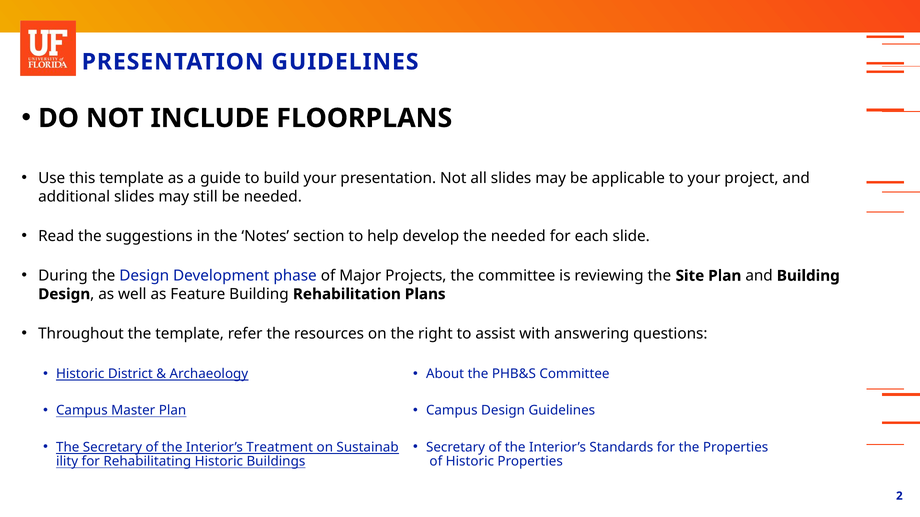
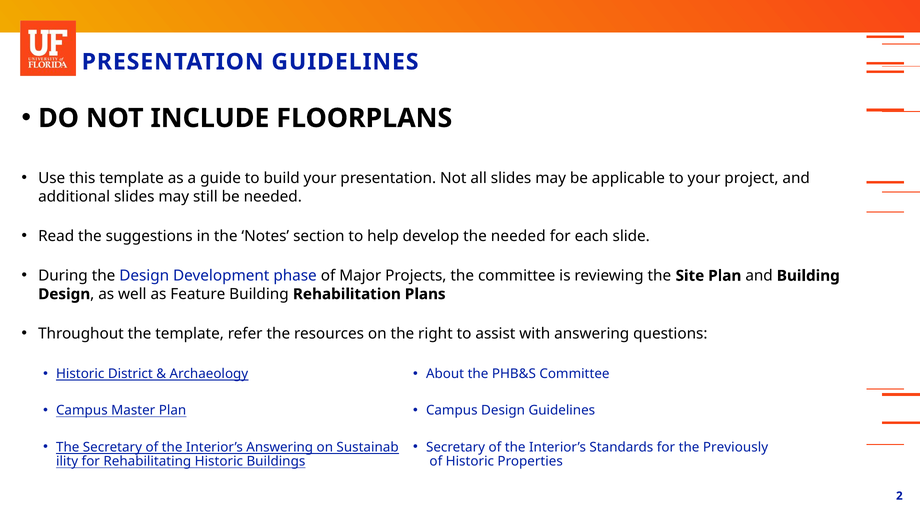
Interior’s Treatment: Treatment -> Answering
the Properties: Properties -> Previously
